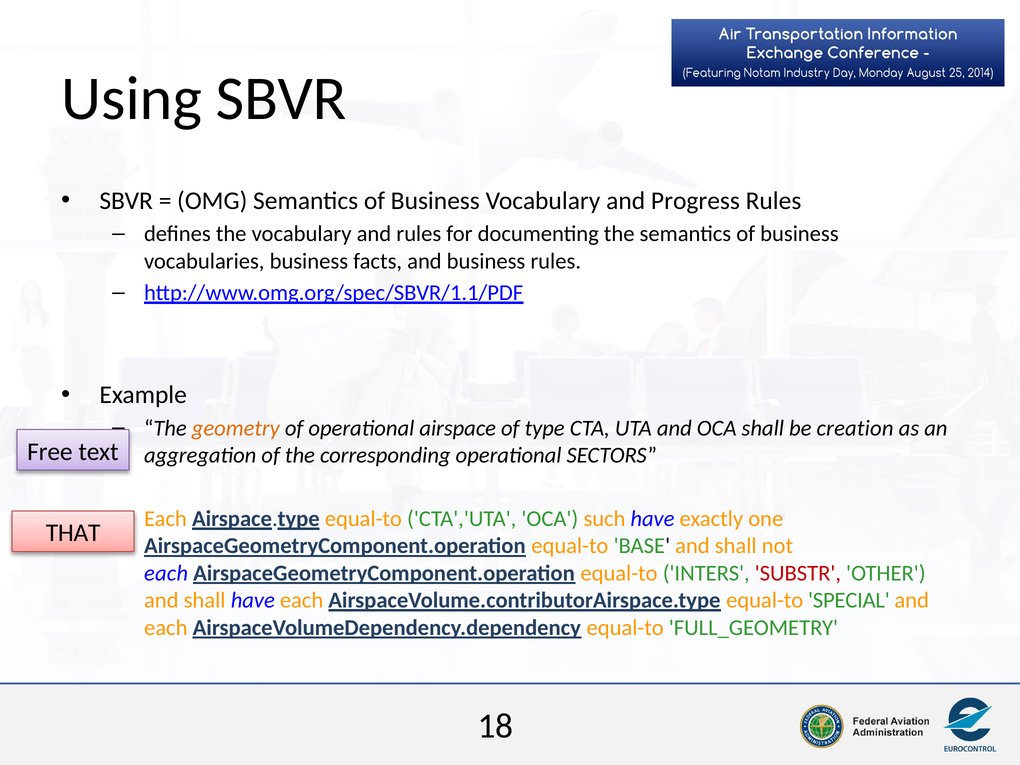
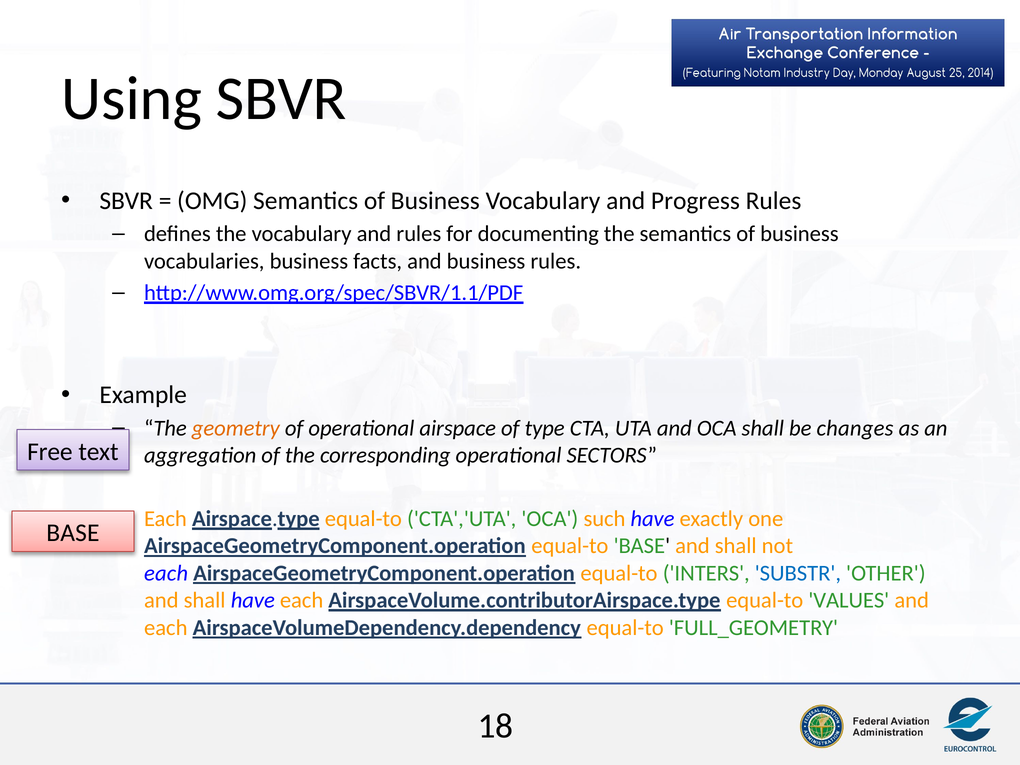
creation: creation -> changes
THAT at (73, 533): THAT -> BASE
SUBSTR colour: red -> blue
SPECIAL: SPECIAL -> VALUES
